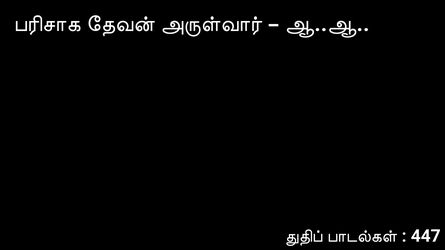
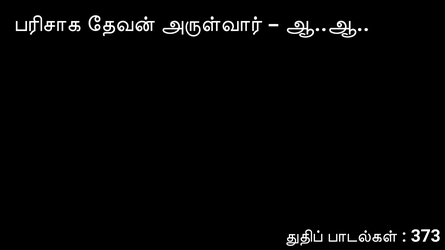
447: 447 -> 373
